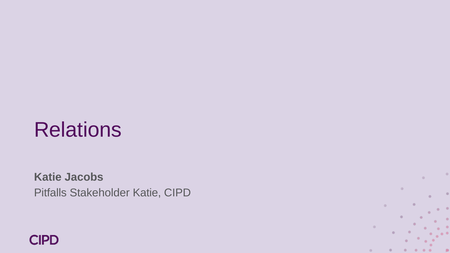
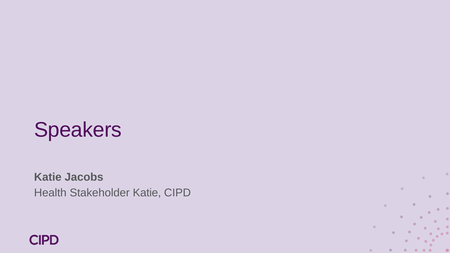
Relations: Relations -> Speakers
Pitfalls: Pitfalls -> Health
